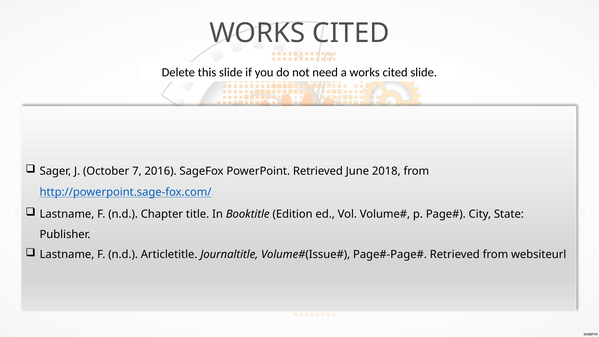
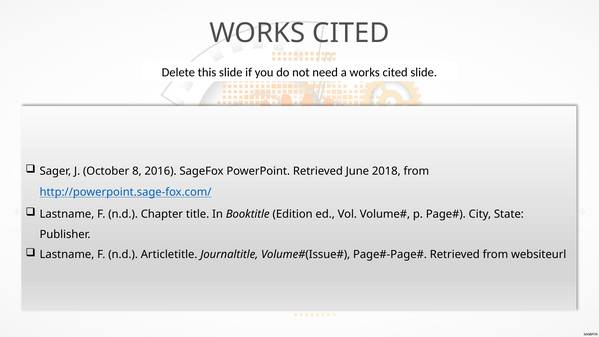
7: 7 -> 8
